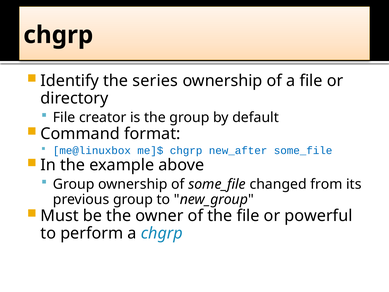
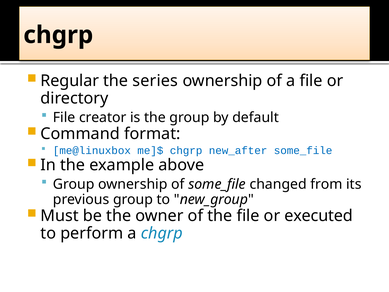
Identify: Identify -> Regular
powerful: powerful -> executed
